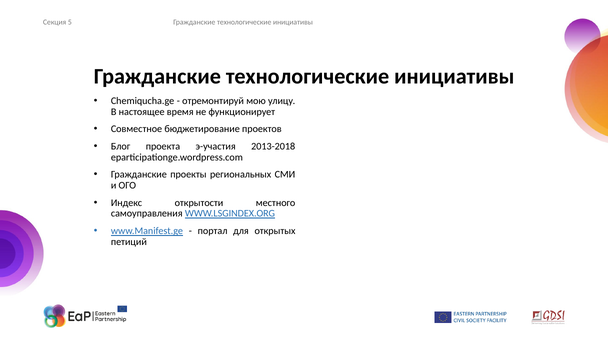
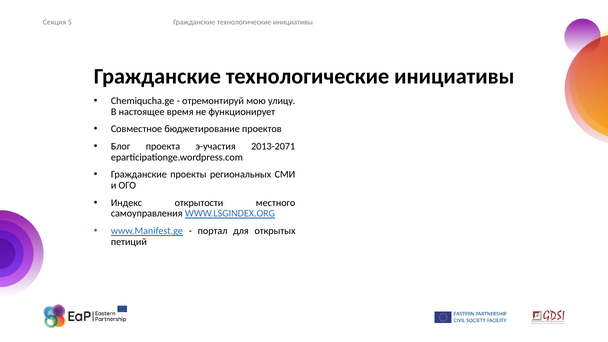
2013-2018: 2013-2018 -> 2013-2071
